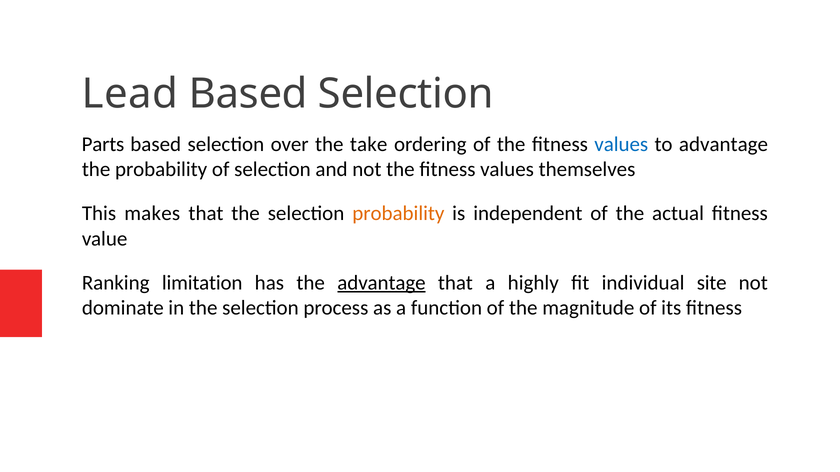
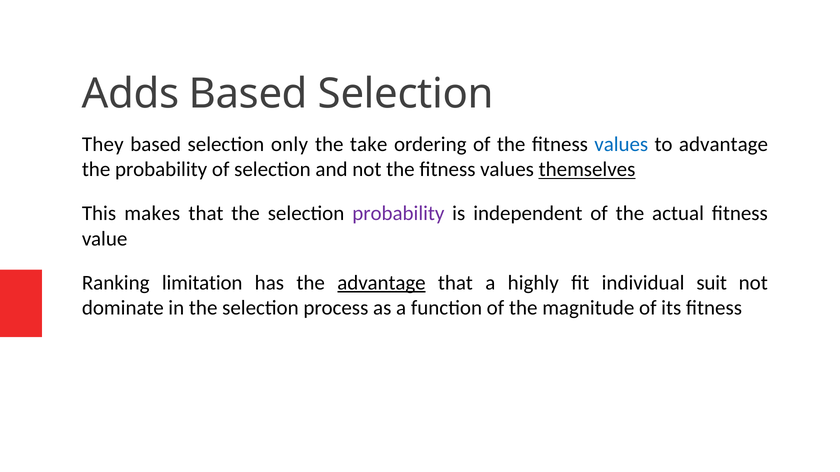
Lead: Lead -> Adds
Parts: Parts -> They
over: over -> only
themselves underline: none -> present
probability at (398, 214) colour: orange -> purple
site: site -> suit
